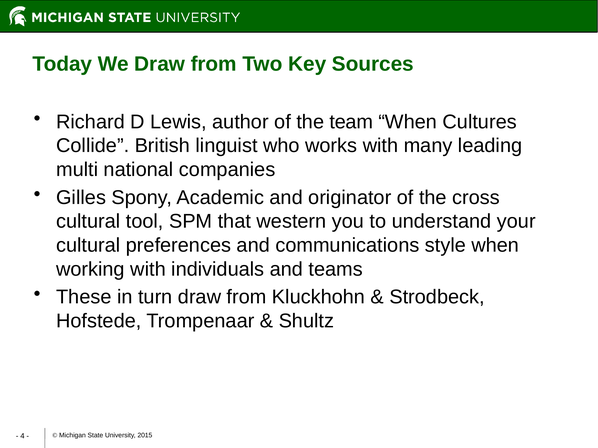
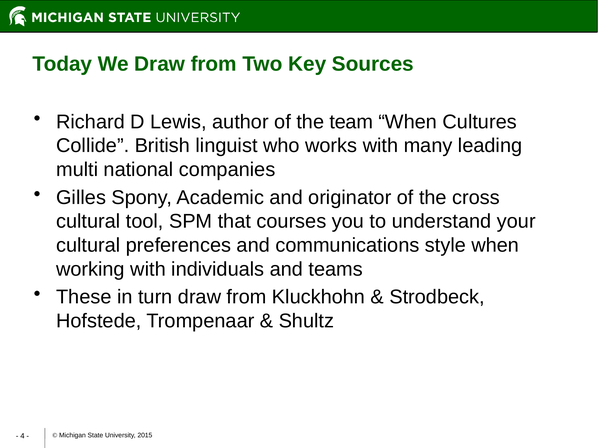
western: western -> courses
